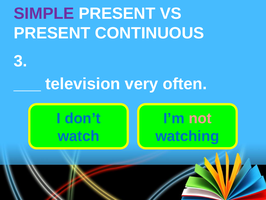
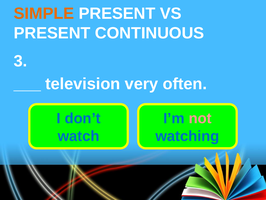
SIMPLE colour: purple -> orange
